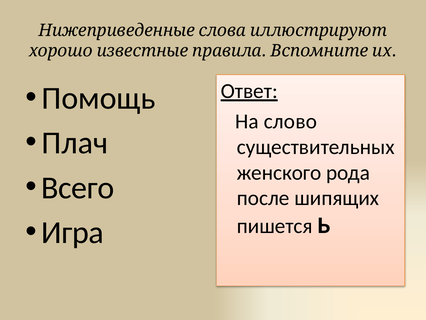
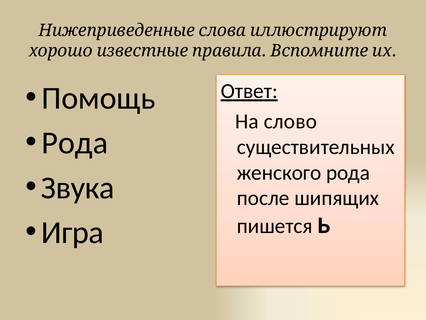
Плач at (75, 143): Плач -> Рода
Всего: Всего -> Звука
